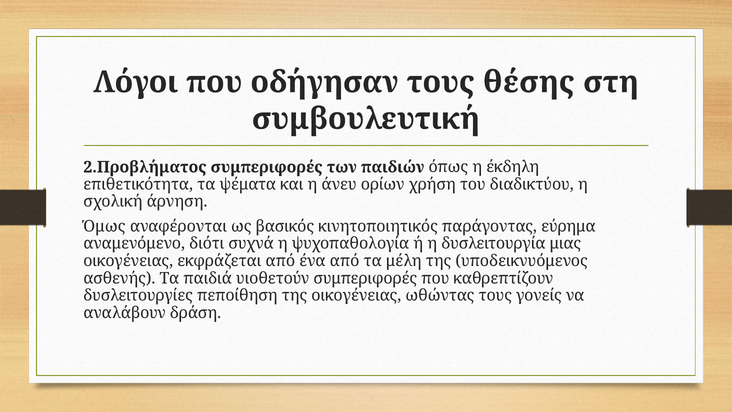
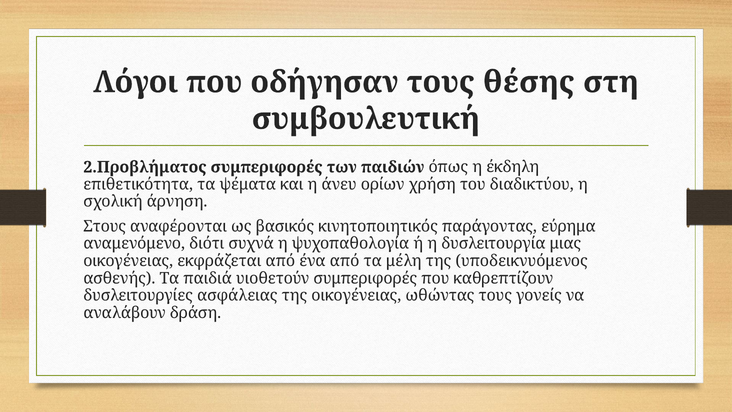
Όμως: Όμως -> Στους
πεποίθηση: πεποίθηση -> ασφάλειας
